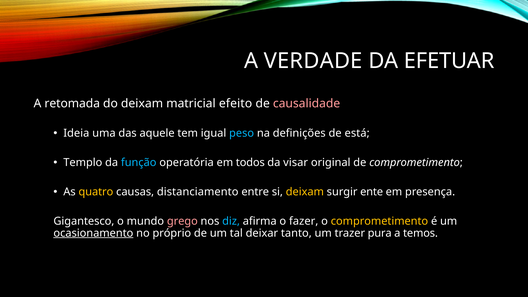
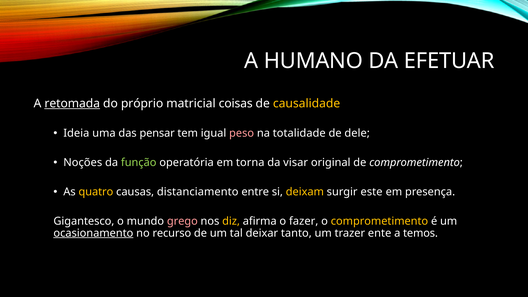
VERDADE: VERDADE -> HUMANO
retomada underline: none -> present
do deixam: deixam -> próprio
efeito: efeito -> coisas
causalidade colour: pink -> yellow
aquele: aquele -> pensar
peso colour: light blue -> pink
definições: definições -> totalidade
está: está -> dele
Templo: Templo -> Noções
função colour: light blue -> light green
todos: todos -> torna
ente: ente -> este
diz colour: light blue -> yellow
próprio: próprio -> recurso
pura: pura -> ente
